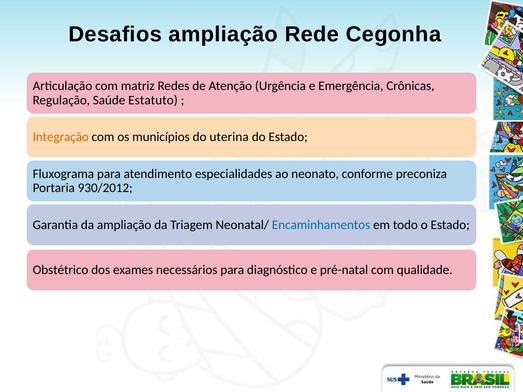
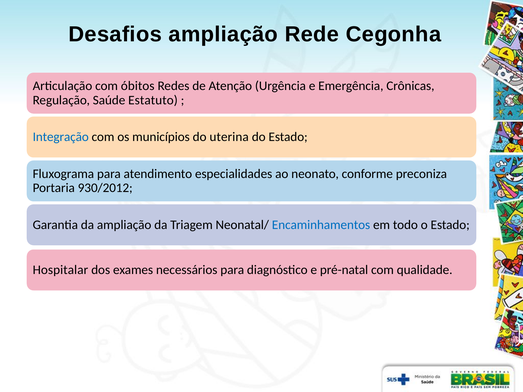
matriz: matriz -> óbitos
Integração colour: orange -> blue
Obstétrico: Obstétrico -> Hospitalar
